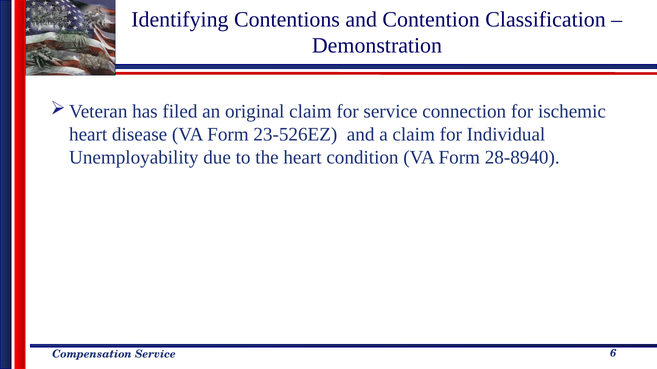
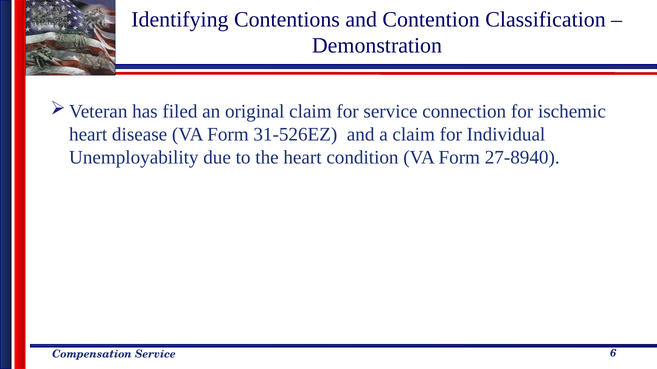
23-526EZ: 23-526EZ -> 31-526EZ
28-8940: 28-8940 -> 27-8940
